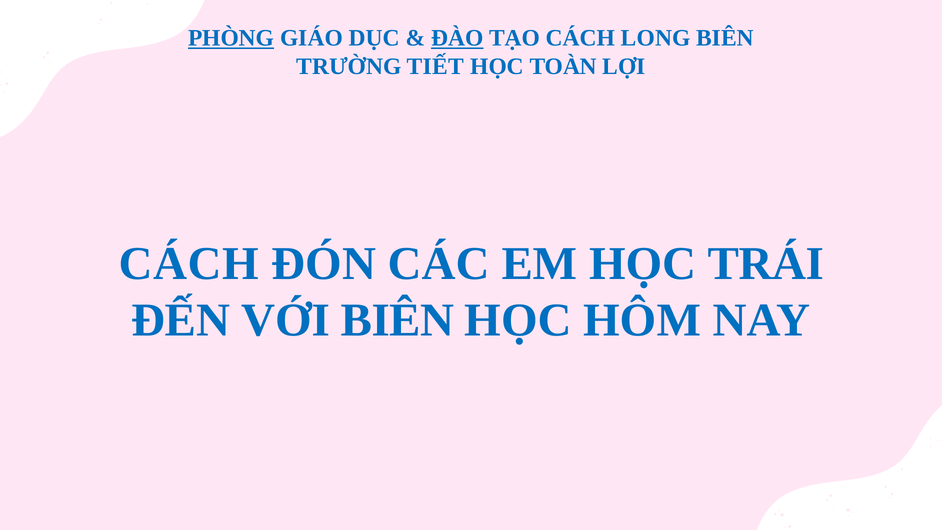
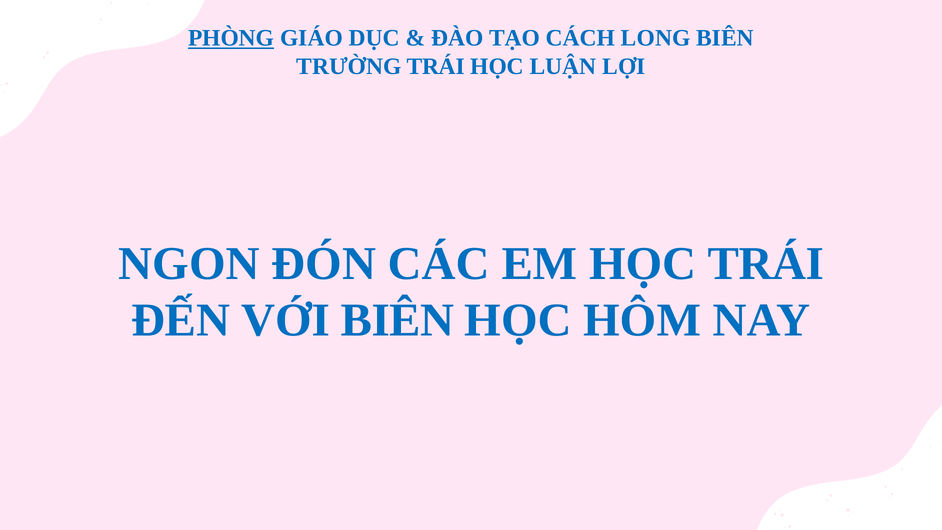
ĐÀO underline: present -> none
TRƯỜNG TIẾT: TIẾT -> TRÁI
TOÀN: TOÀN -> LUẬN
CÁCH at (189, 264): CÁCH -> NGON
